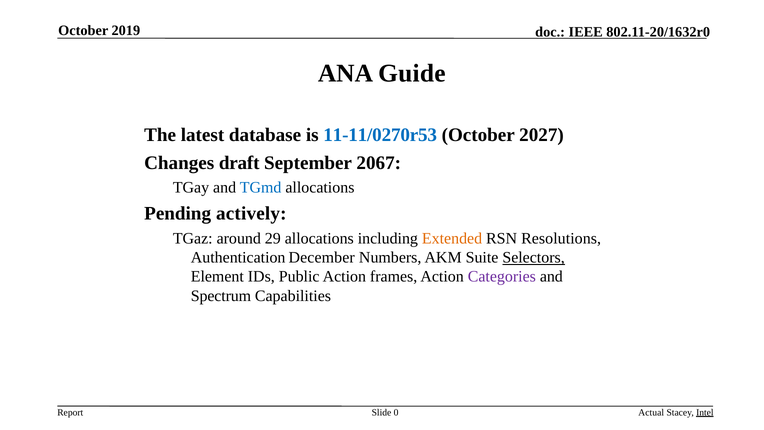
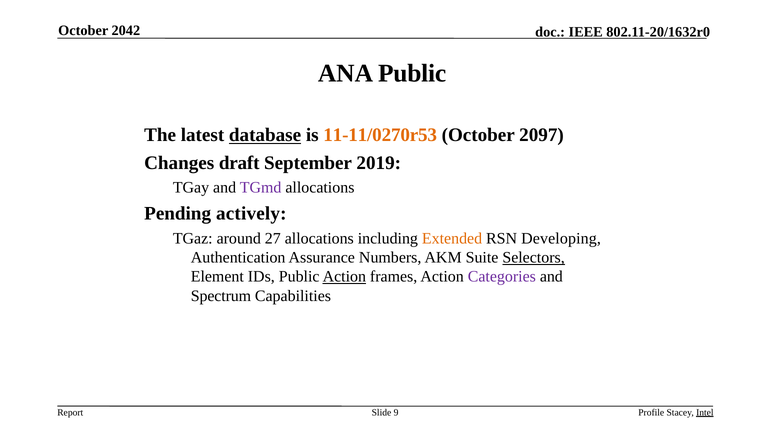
2019: 2019 -> 2042
ANA Guide: Guide -> Public
database underline: none -> present
11-11/0270r53 colour: blue -> orange
2027: 2027 -> 2097
2067: 2067 -> 2019
TGmd colour: blue -> purple
29: 29 -> 27
Resolutions: Resolutions -> Developing
December: December -> Assurance
Action at (344, 277) underline: none -> present
0: 0 -> 9
Actual: Actual -> Profile
